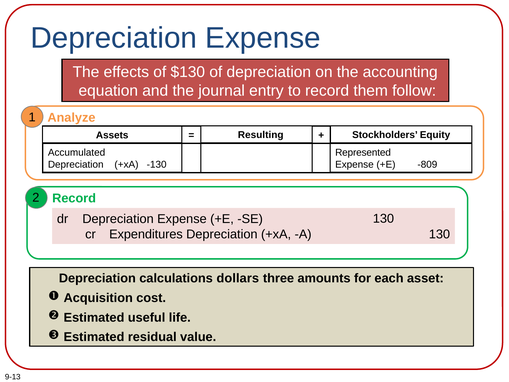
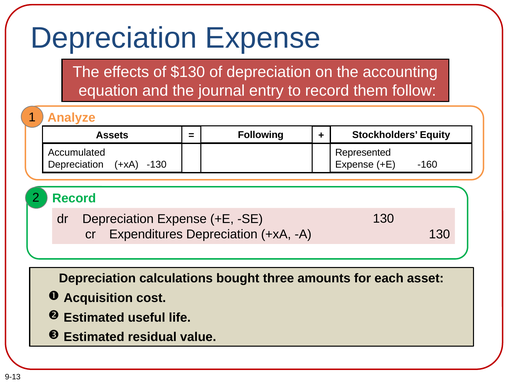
Resulting: Resulting -> Following
-809: -809 -> -160
dollars: dollars -> bought
